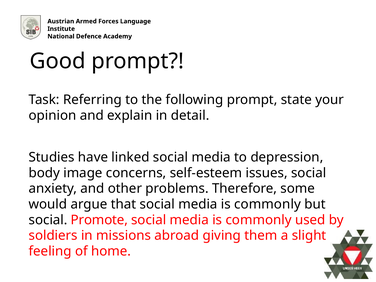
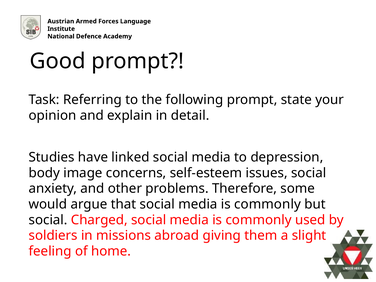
Promote: Promote -> Charged
